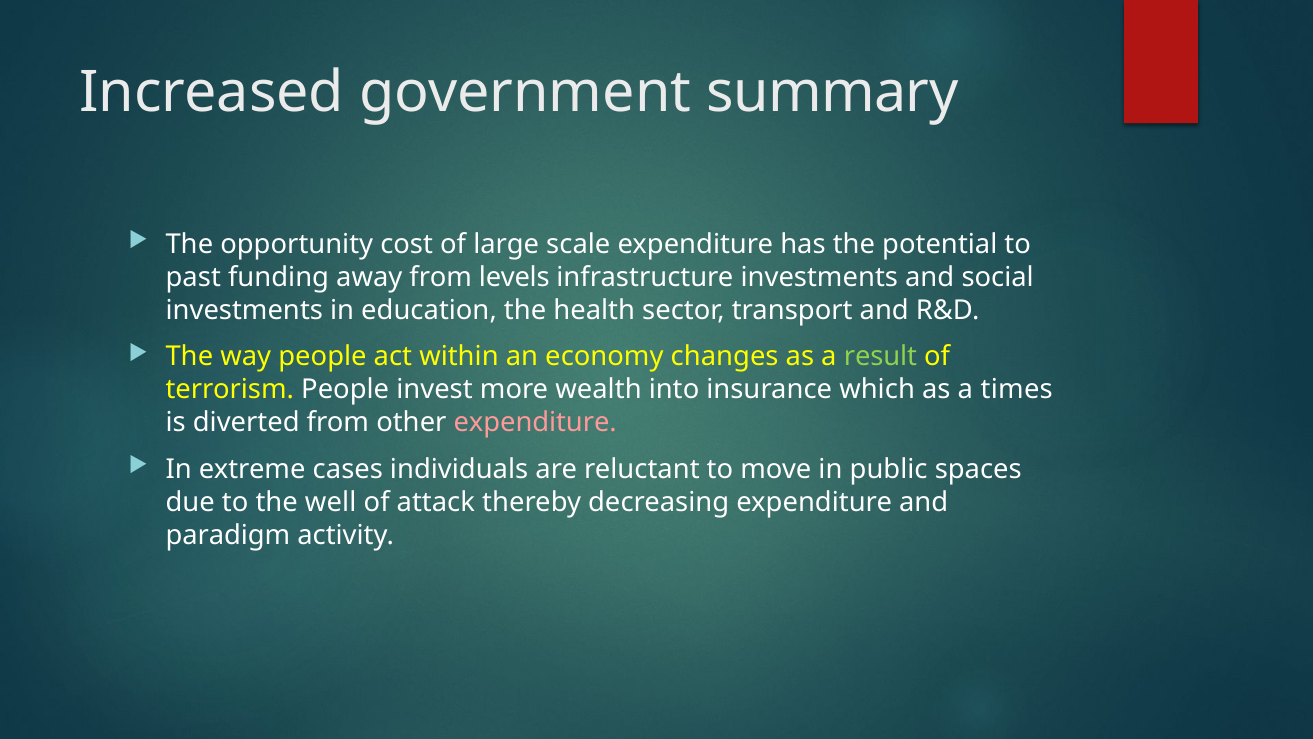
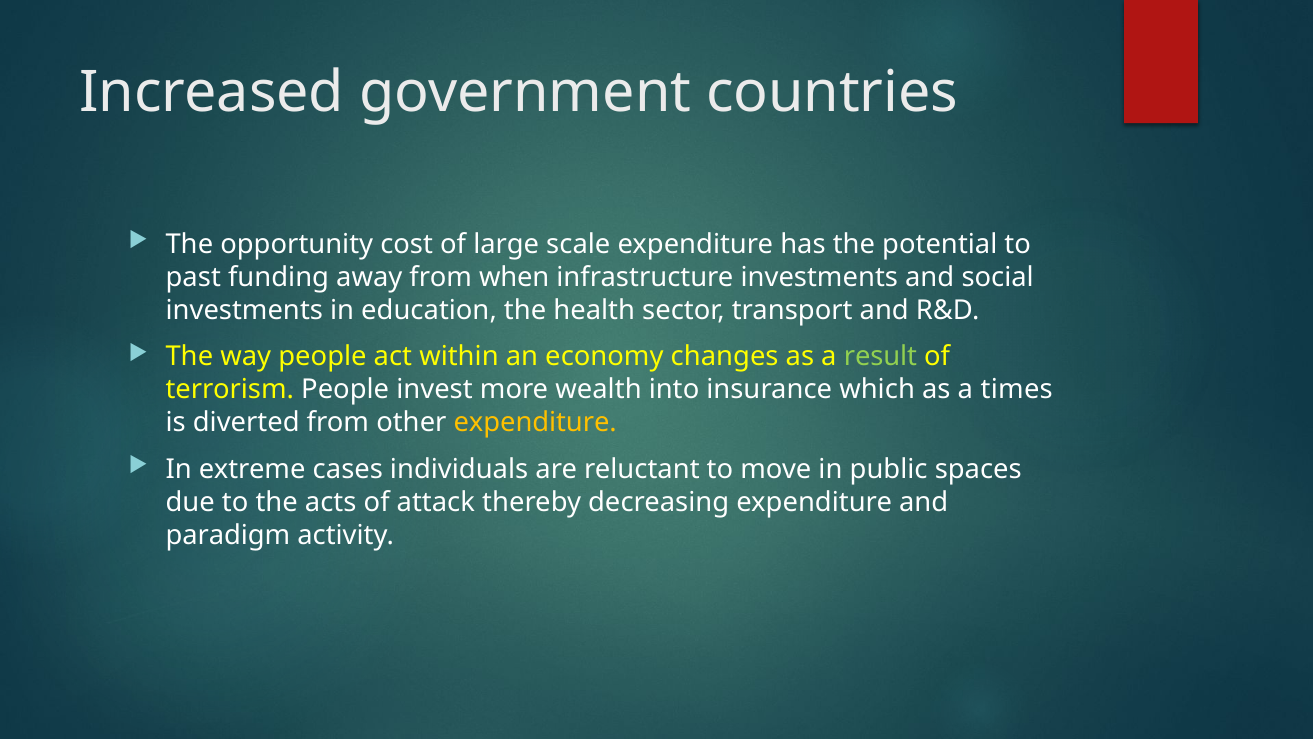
summary: summary -> countries
levels: levels -> when
expenditure at (535, 422) colour: pink -> yellow
well: well -> acts
